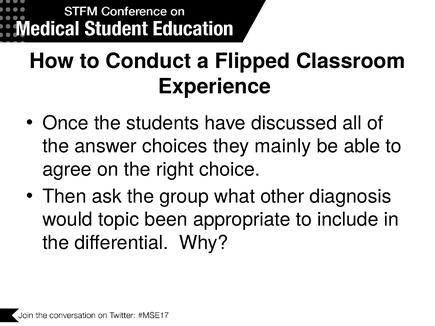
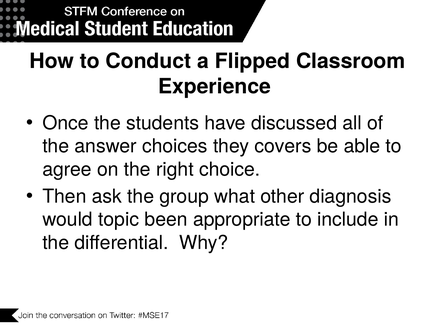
mainly: mainly -> covers
